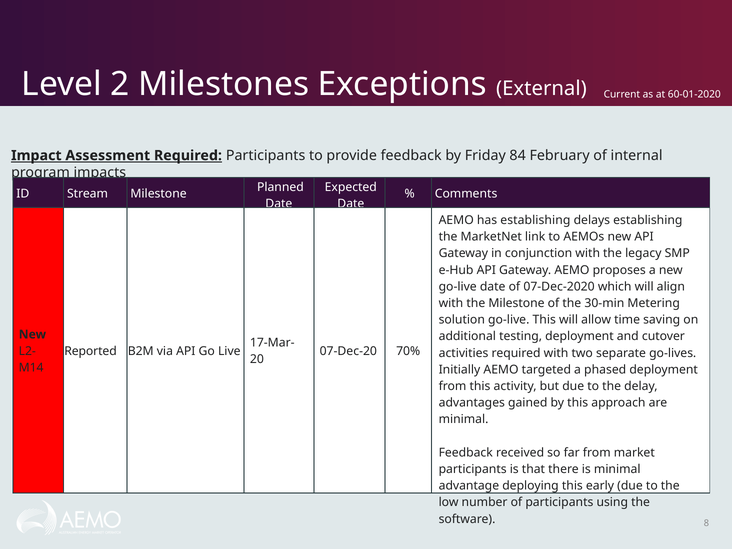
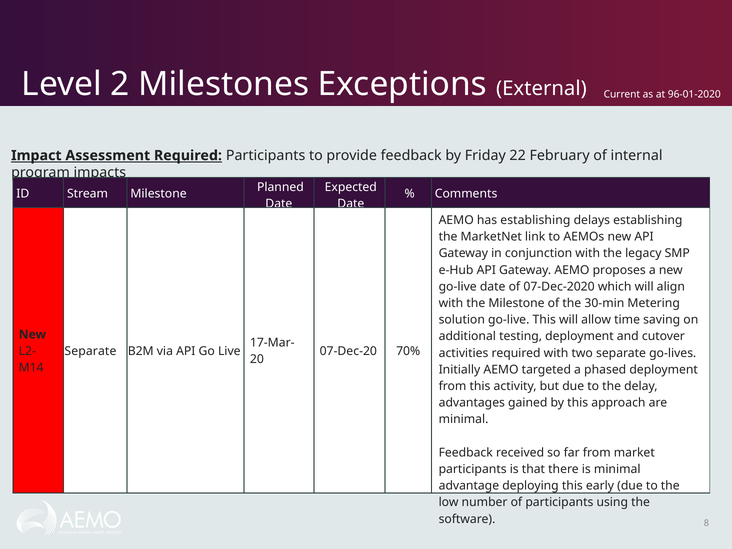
60-01-2020: 60-01-2020 -> 96-01-2020
84: 84 -> 22
Reported at (91, 351): Reported -> Separate
